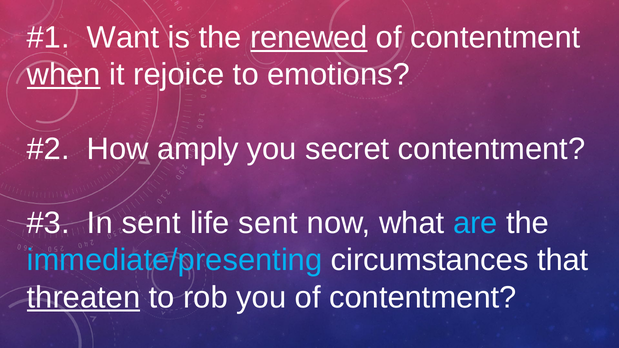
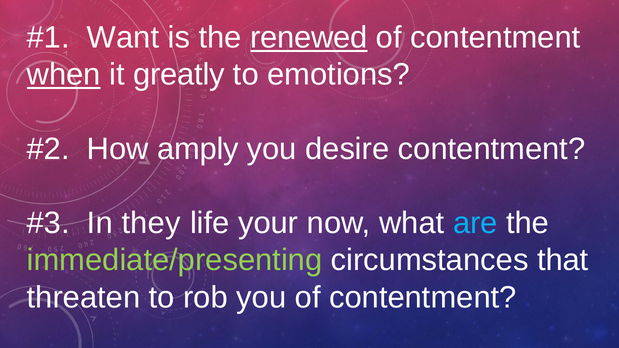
rejoice: rejoice -> greatly
secret: secret -> desire
In sent: sent -> they
life sent: sent -> your
immediate/presenting colour: light blue -> light green
threaten underline: present -> none
